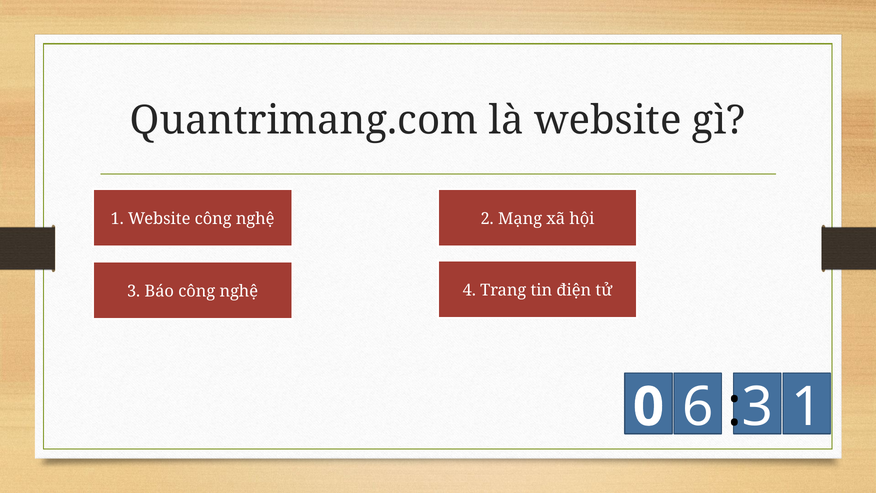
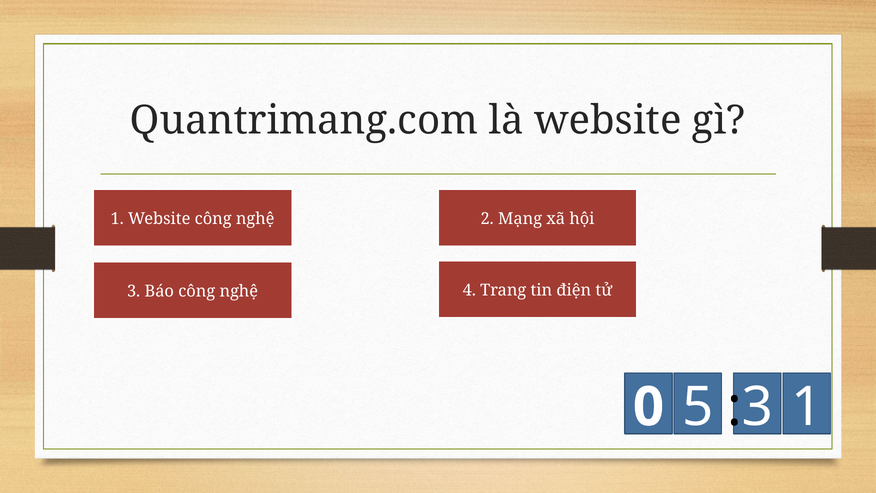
6: 6 -> 5
